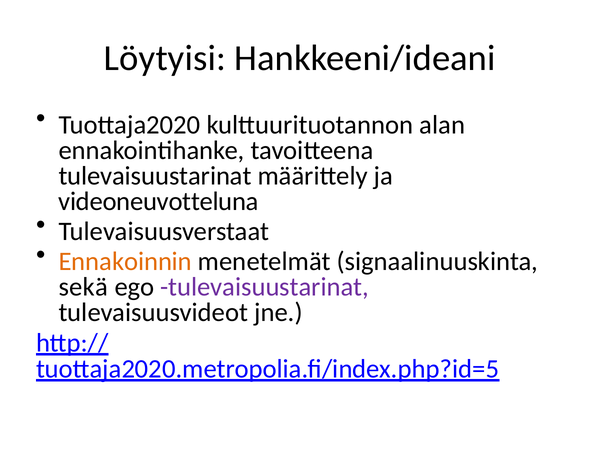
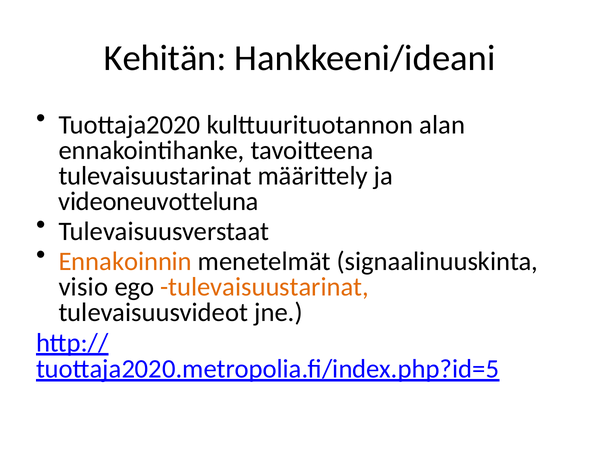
Löytyisi: Löytyisi -> Kehitän
sekä: sekä -> visio
tulevaisuustarinat at (265, 287) colour: purple -> orange
